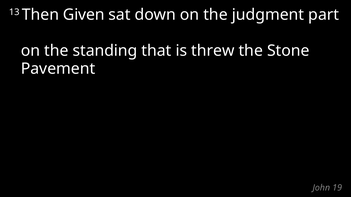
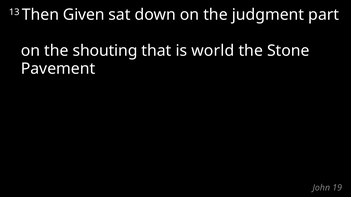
standing: standing -> shouting
threw: threw -> world
